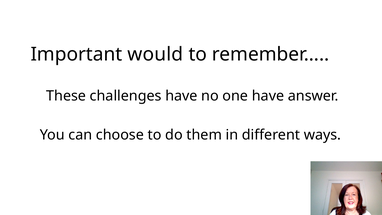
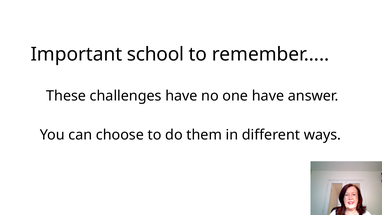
would: would -> school
